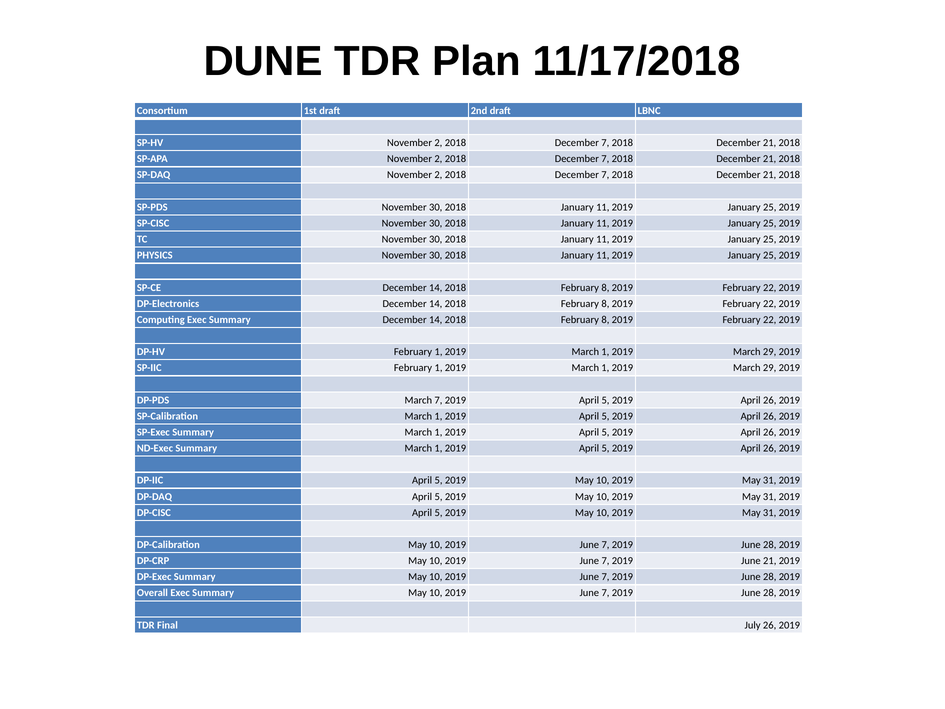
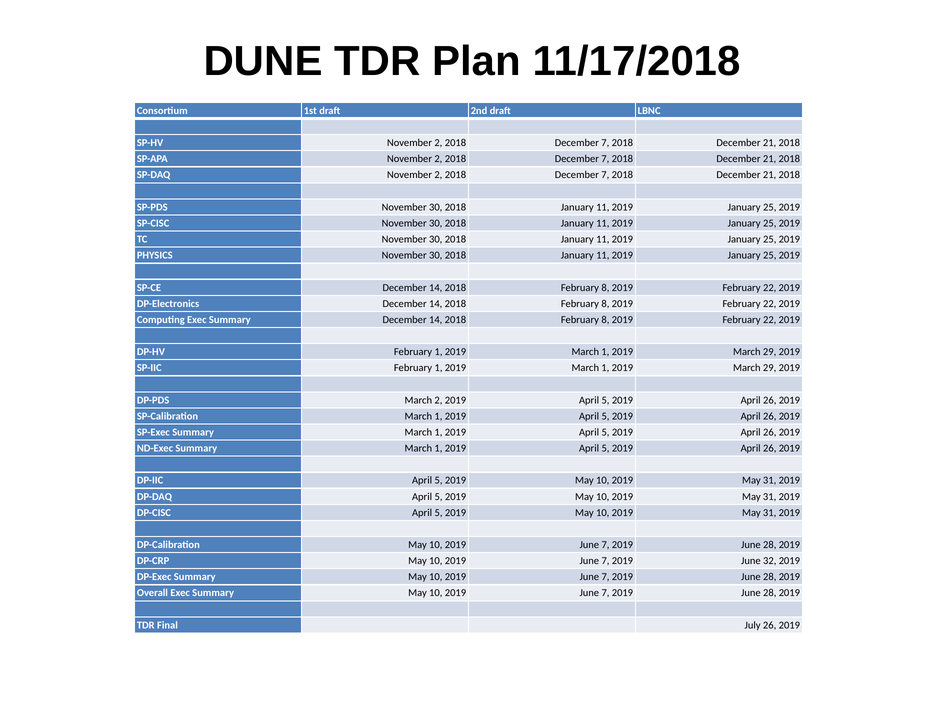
March 7: 7 -> 2
June 21: 21 -> 32
